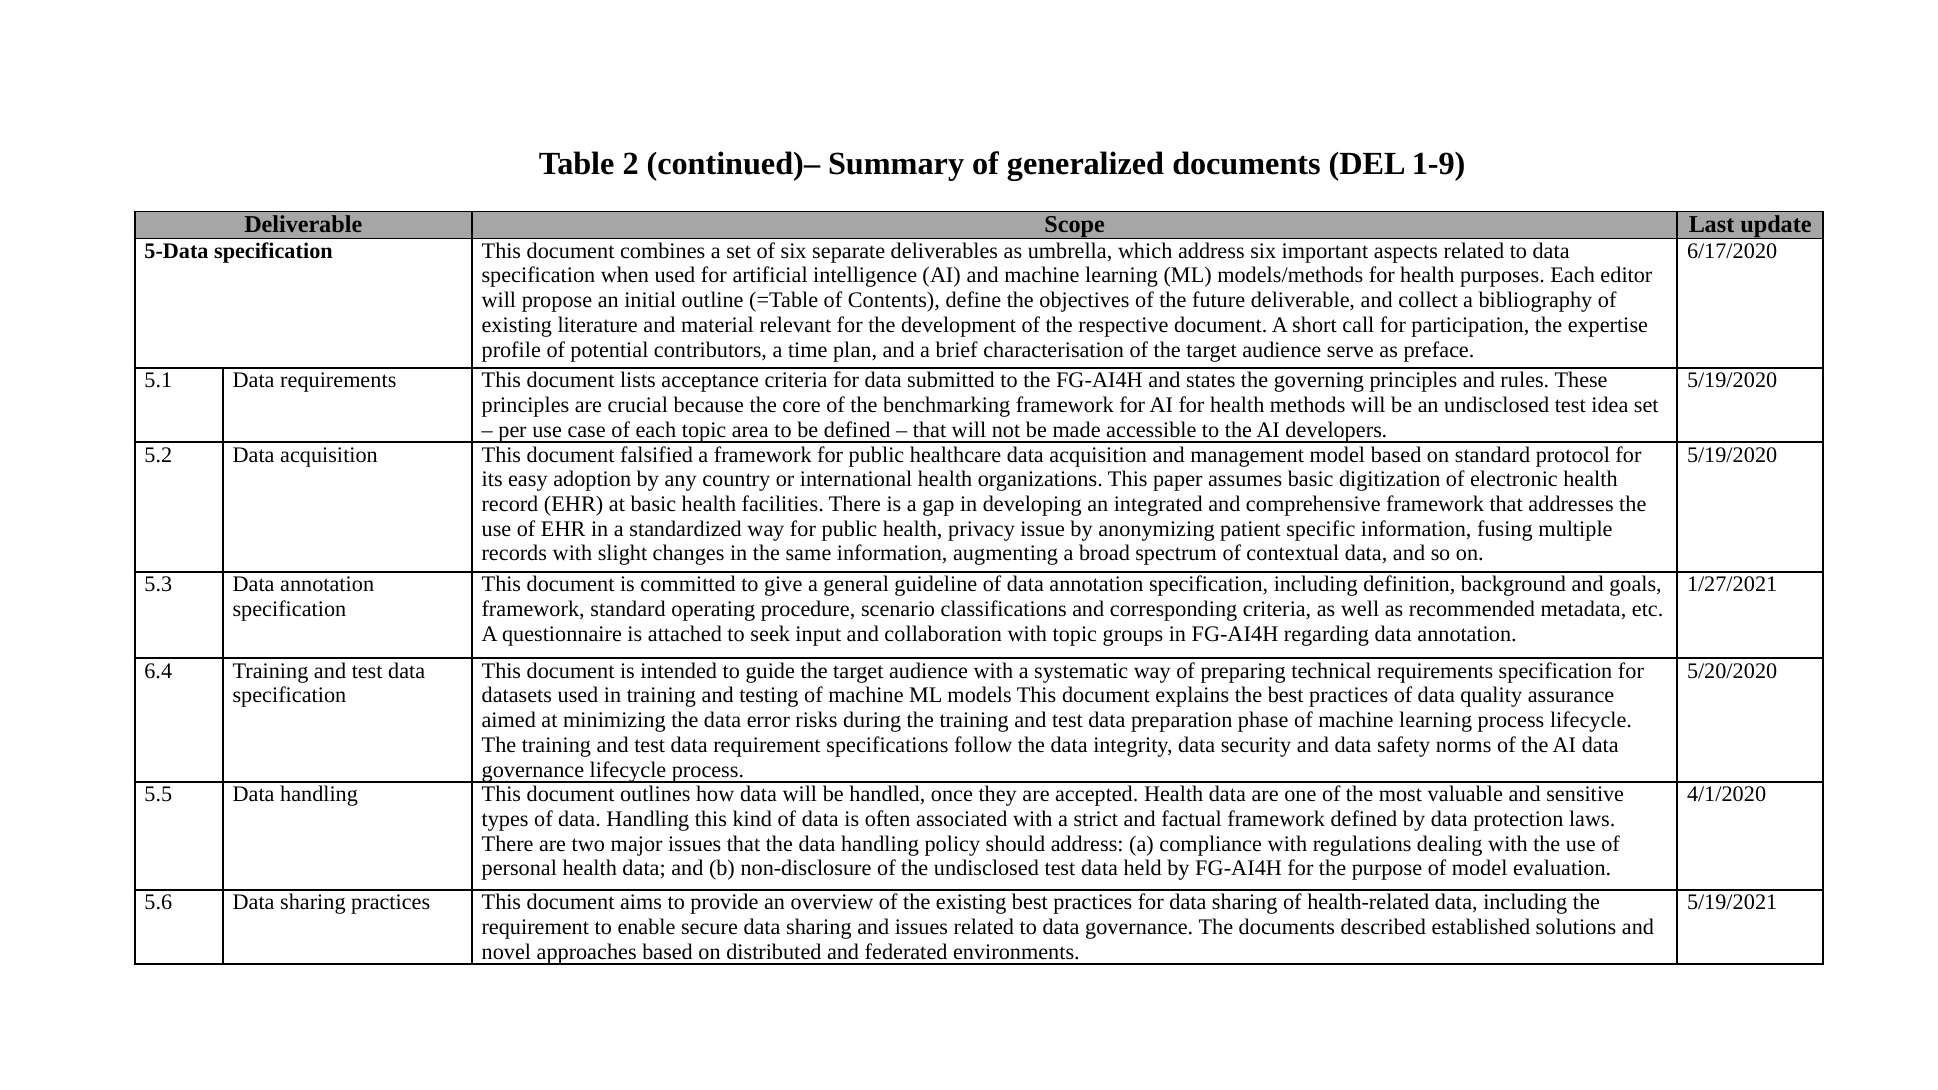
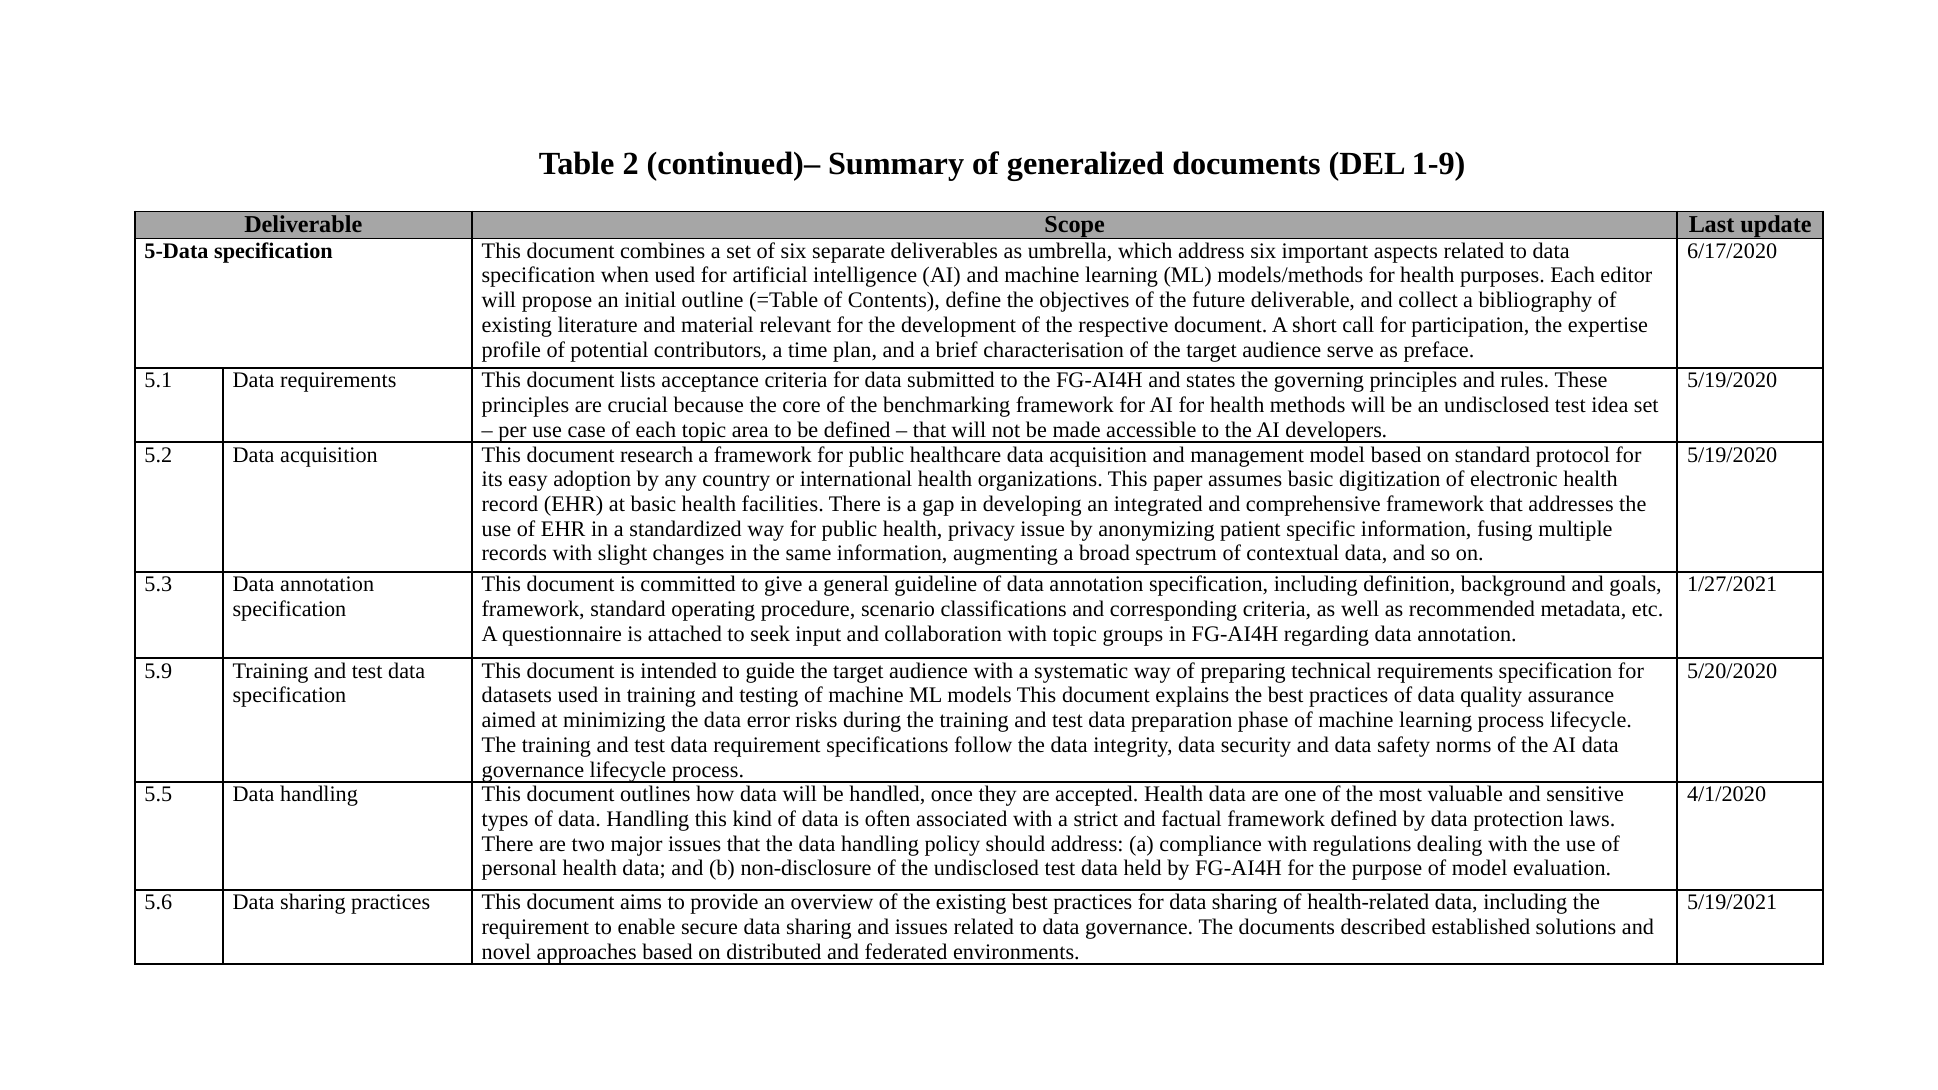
falsified: falsified -> research
6.4: 6.4 -> 5.9
